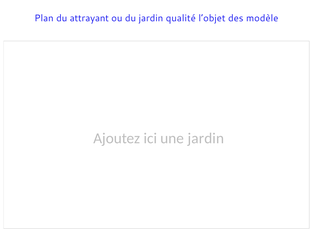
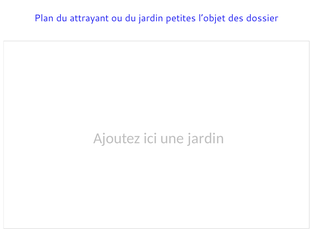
qualité: qualité -> petites
modèle: modèle -> dossier
